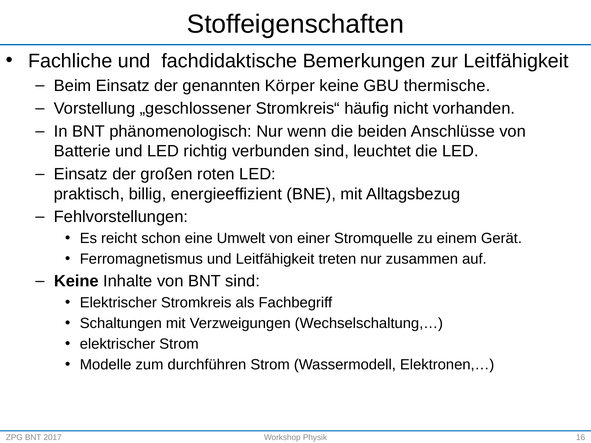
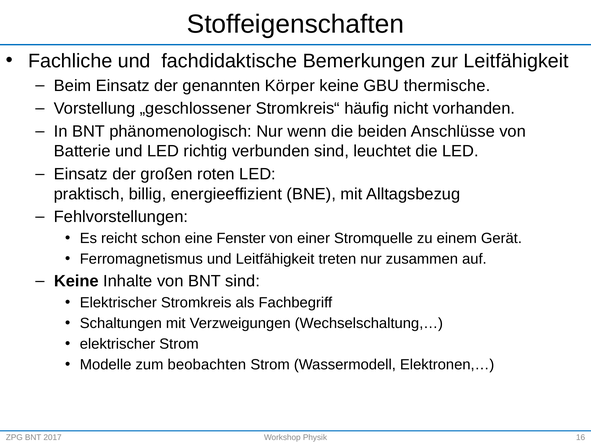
Umwelt: Umwelt -> Fenster
durchführen: durchführen -> beobachten
